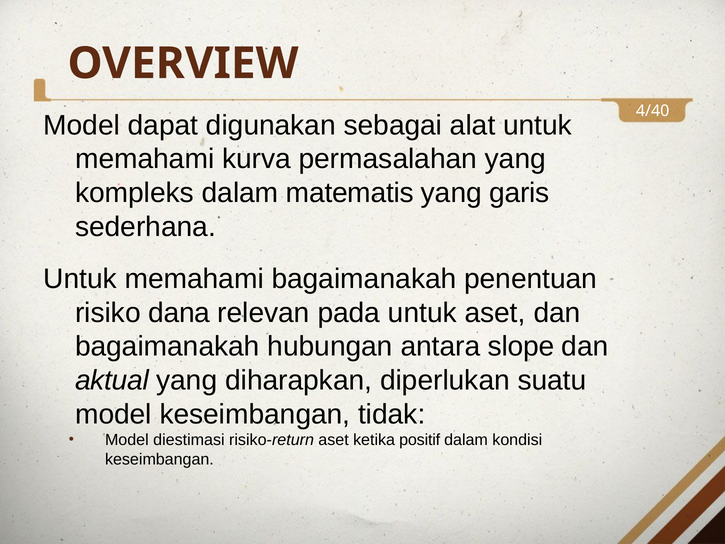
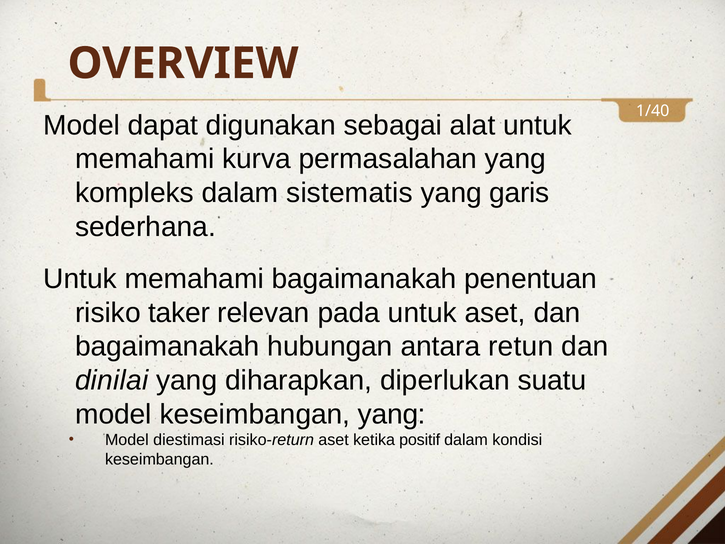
4/40: 4/40 -> 1/40
matematis: matematis -> sistematis
dana: dana -> taker
slope: slope -> retun
aktual: aktual -> dinilai
keseimbangan tidak: tidak -> yang
